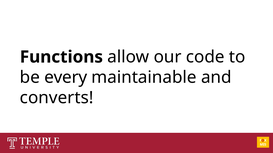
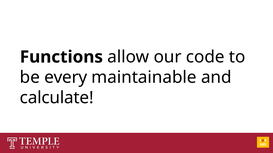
converts: converts -> calculate
